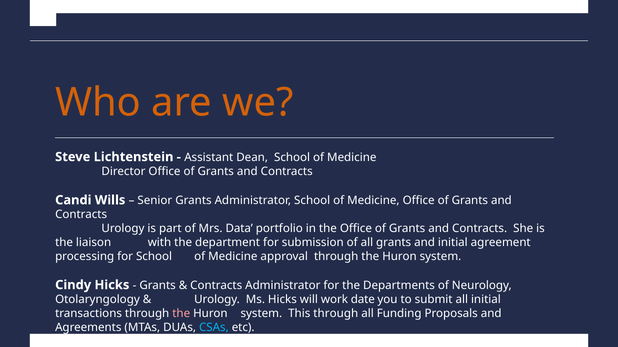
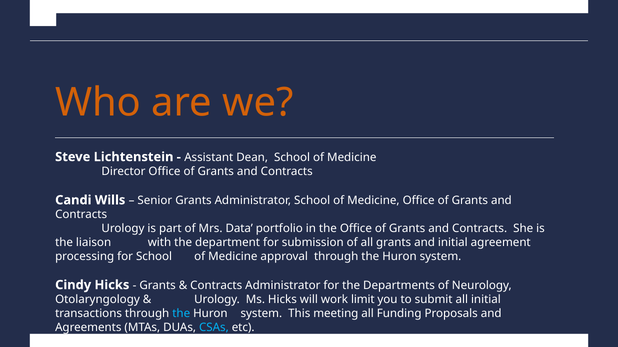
date: date -> limit
the at (181, 314) colour: pink -> light blue
This through: through -> meeting
